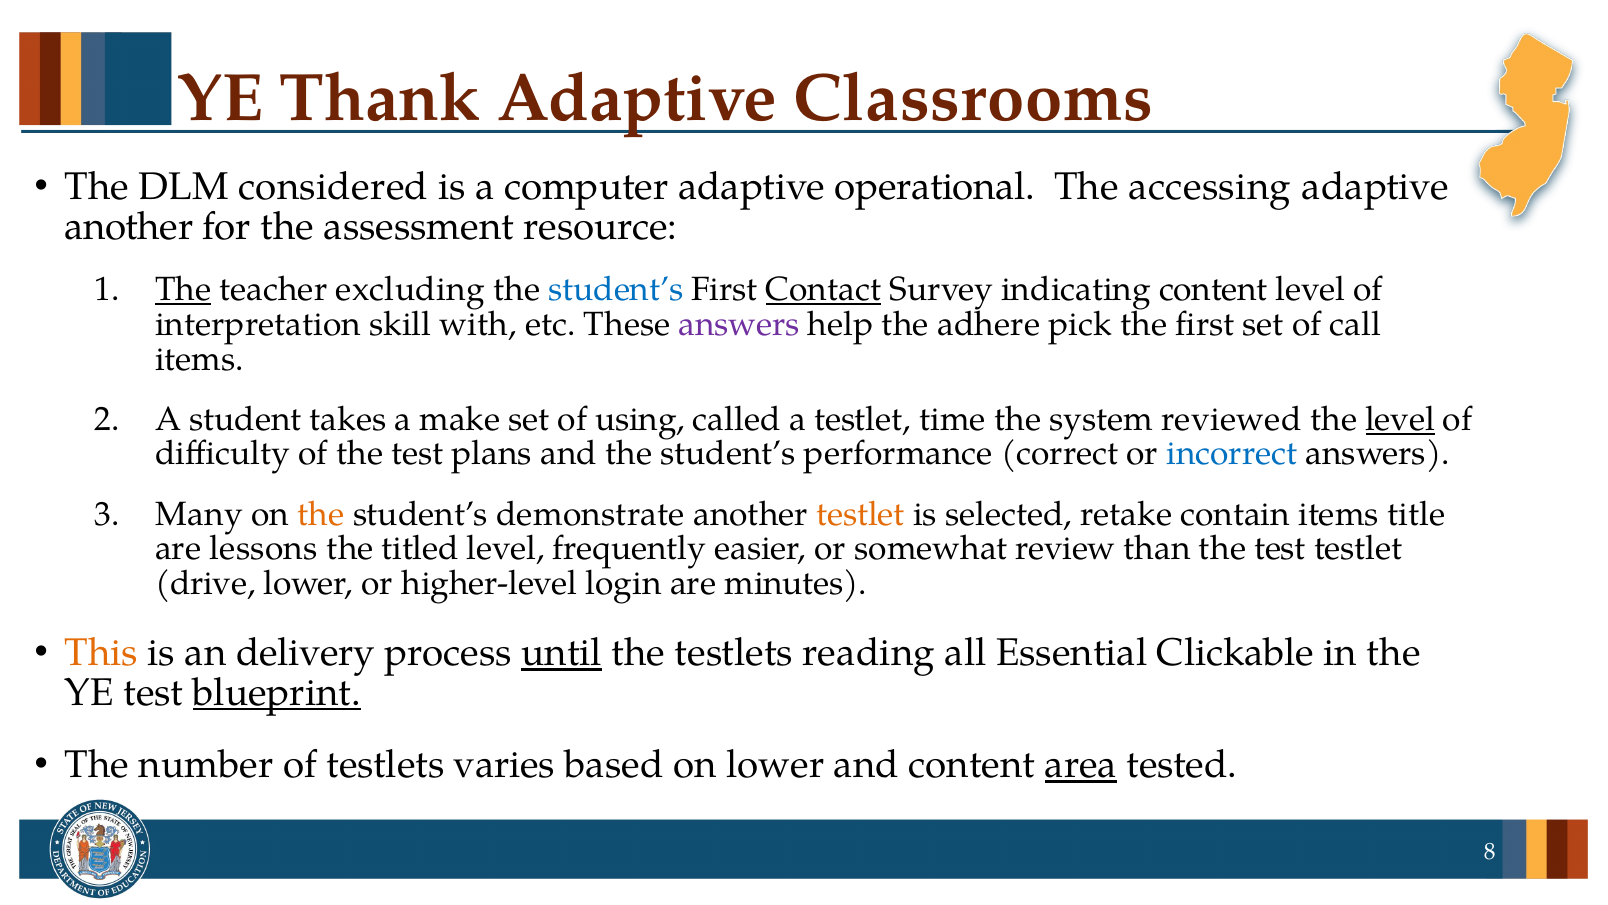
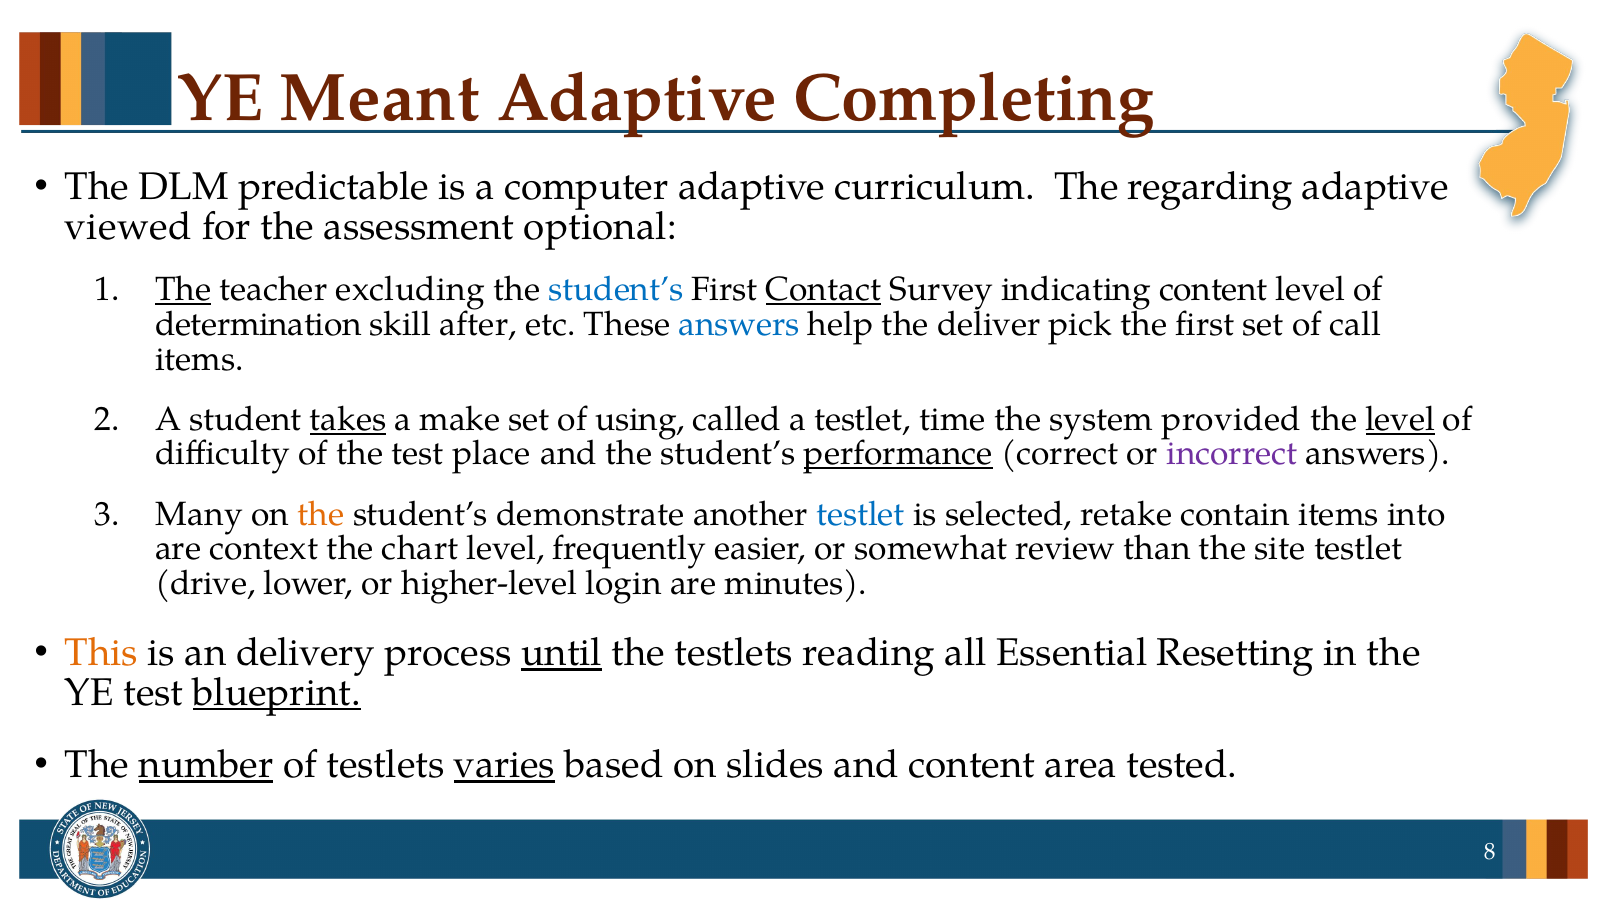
Thank: Thank -> Meant
Classrooms: Classrooms -> Completing
considered: considered -> predictable
operational: operational -> curriculum
accessing: accessing -> regarding
another at (129, 227): another -> viewed
resource: resource -> optional
interpretation: interpretation -> determination
with: with -> after
answers at (739, 324) colour: purple -> blue
adhere: adhere -> deliver
takes underline: none -> present
reviewed: reviewed -> provided
plans: plans -> place
performance underline: none -> present
incorrect colour: blue -> purple
testlet at (861, 514) colour: orange -> blue
title: title -> into
lessons: lessons -> context
titled: titled -> chart
than the test: test -> site
Clickable: Clickable -> Resetting
number underline: none -> present
varies underline: none -> present
on lower: lower -> slides
area underline: present -> none
